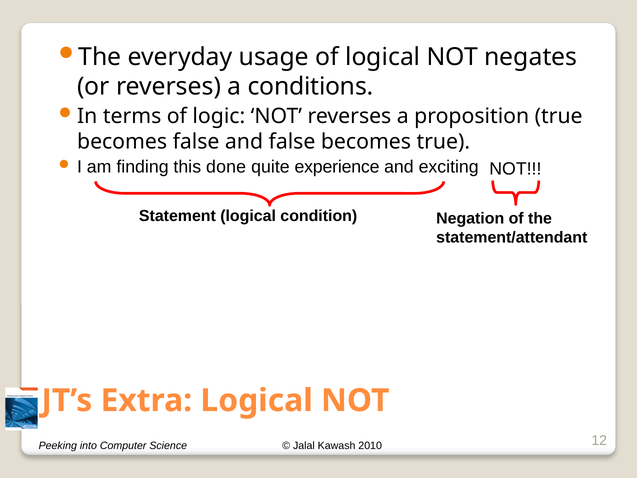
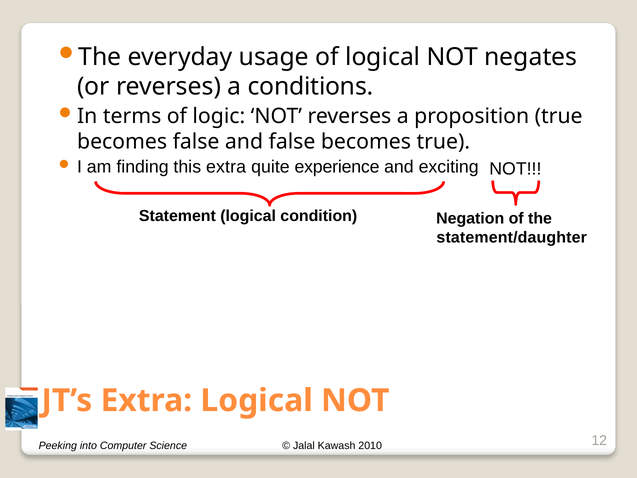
this done: done -> extra
statement/attendant: statement/attendant -> statement/daughter
